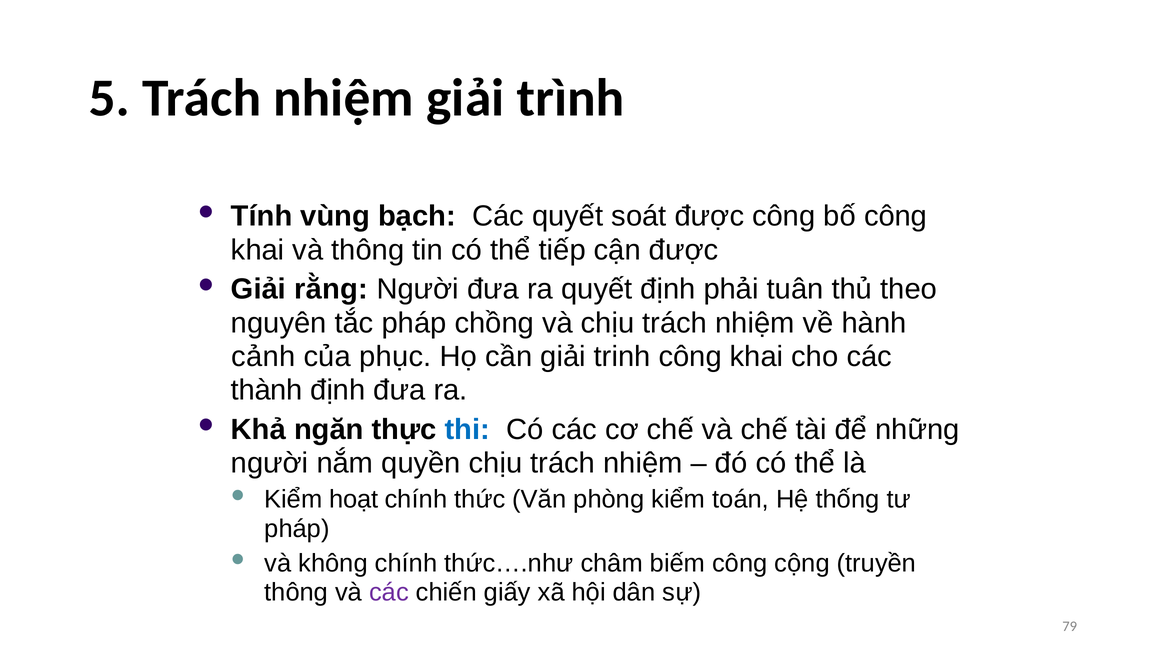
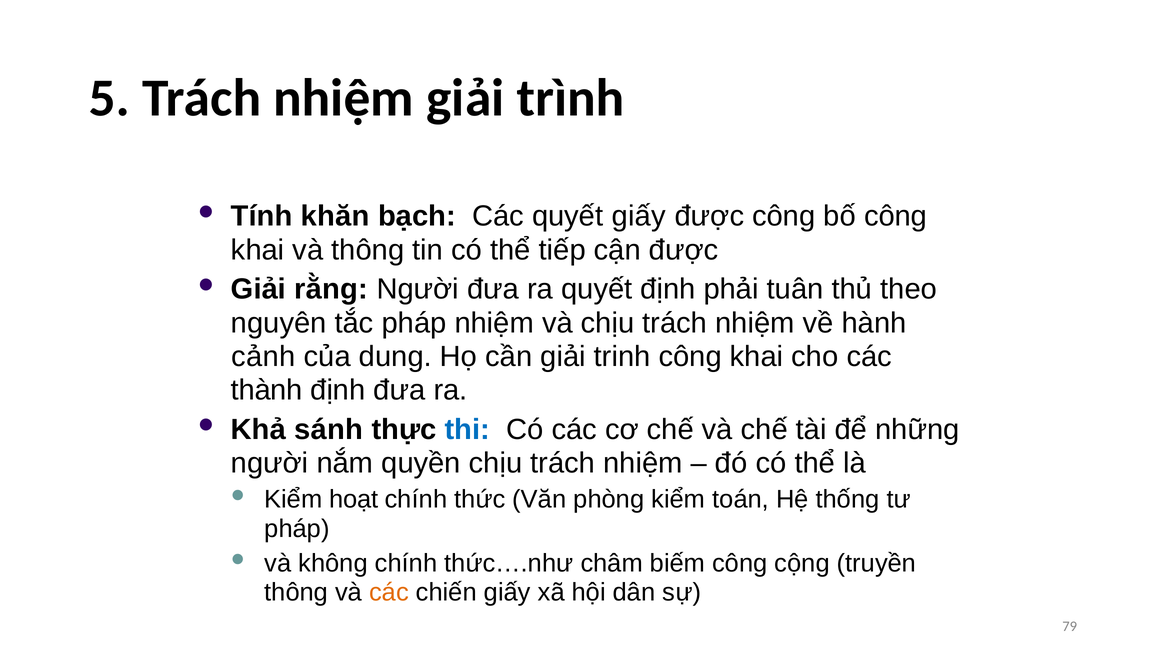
vùng: vùng -> khăn
quyết soát: soát -> giấy
pháp chồng: chồng -> nhiệm
phục: phục -> dung
ngăn: ngăn -> sánh
các at (389, 592) colour: purple -> orange
